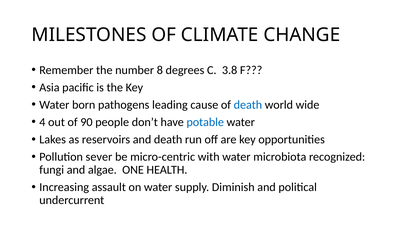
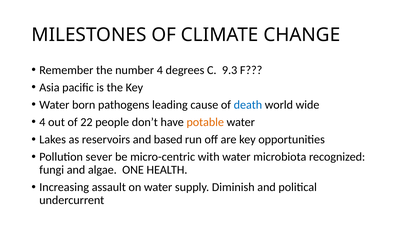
number 8: 8 -> 4
3.8: 3.8 -> 9.3
90: 90 -> 22
potable colour: blue -> orange
and death: death -> based
